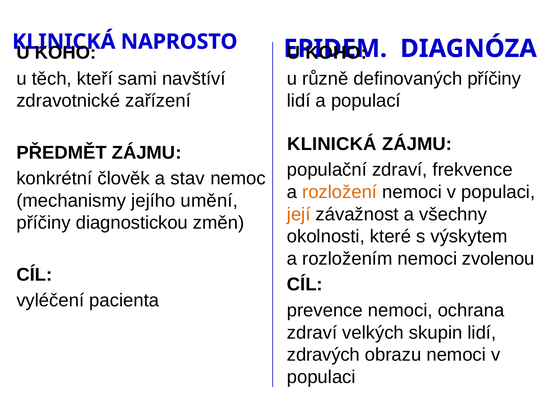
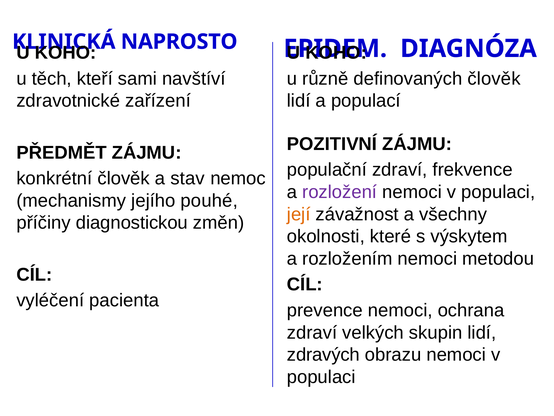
definovaných příčiny: příčiny -> člověk
KLINICKÁ at (332, 144): KLINICKÁ -> POZITIVNÍ
rozložení colour: orange -> purple
umění: umění -> pouhé
zvolenou: zvolenou -> metodou
